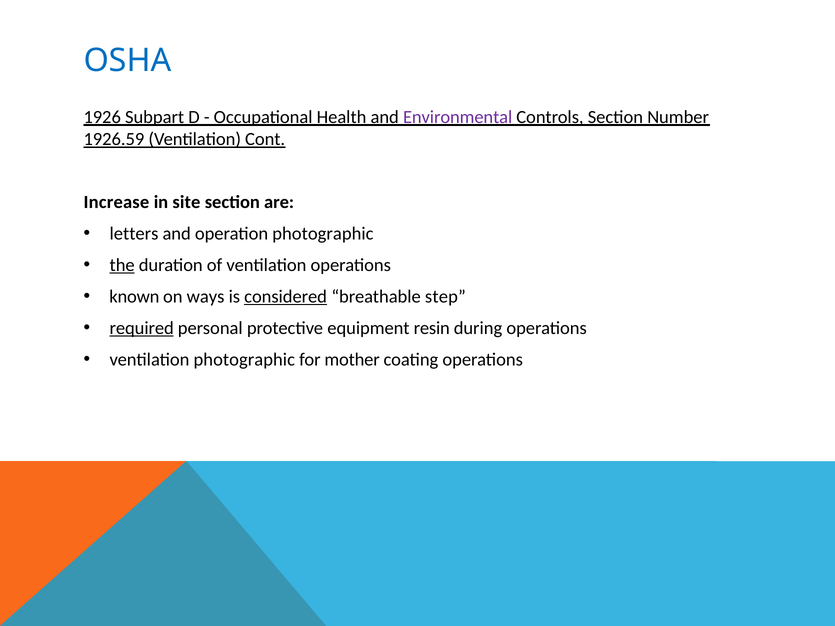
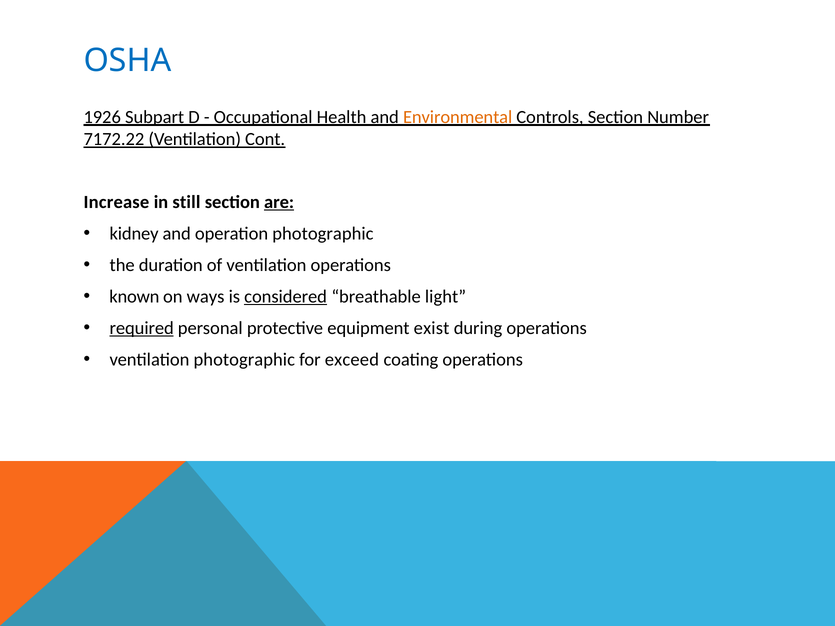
Environmental colour: purple -> orange
1926.59: 1926.59 -> 7172.22
site: site -> still
are underline: none -> present
letters: letters -> kidney
the underline: present -> none
step: step -> light
resin: resin -> exist
mother: mother -> exceed
